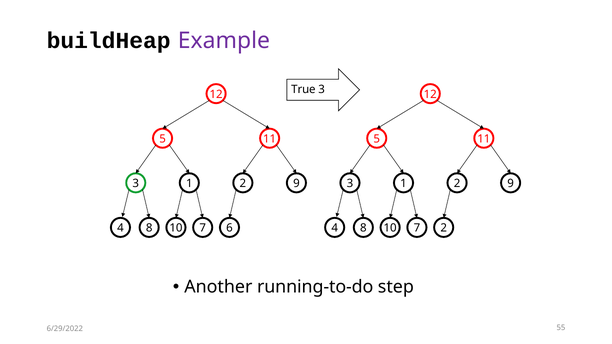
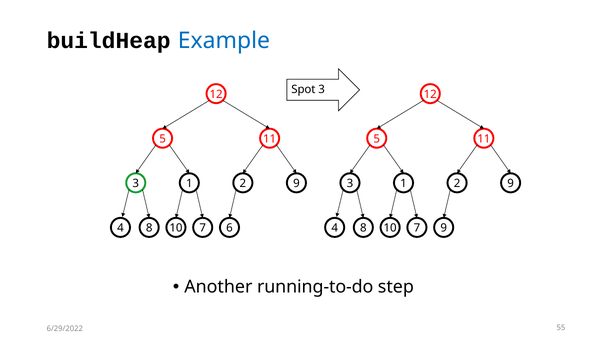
Example colour: purple -> blue
True: True -> Spot
4 2: 2 -> 9
